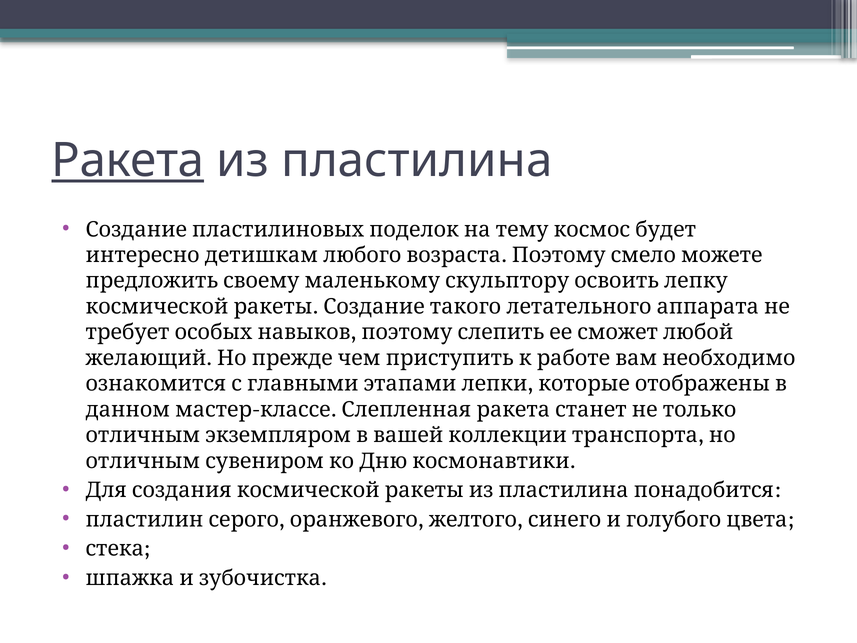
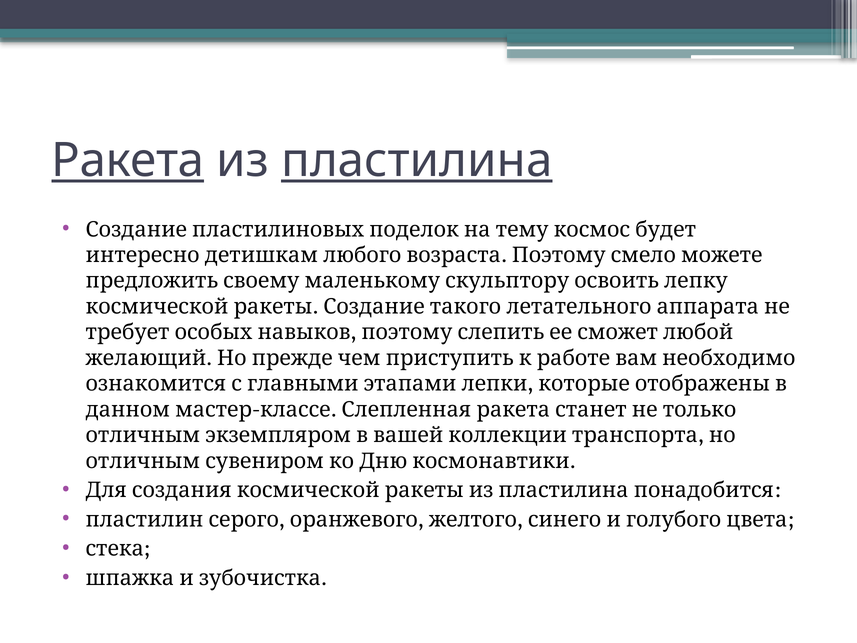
пластилина underline: none -> present
